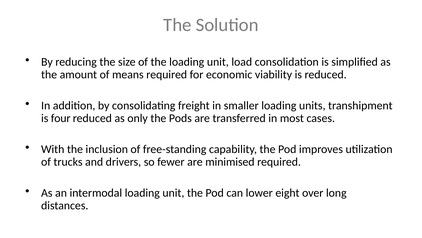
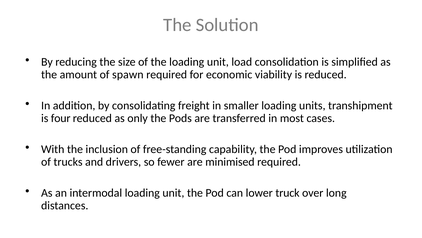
means: means -> spawn
eight: eight -> truck
